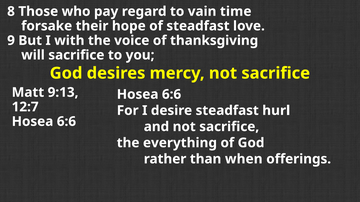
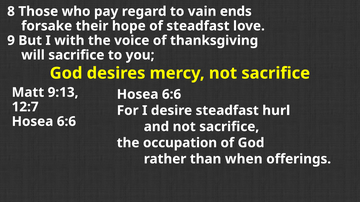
time: time -> ends
everything: everything -> occupation
